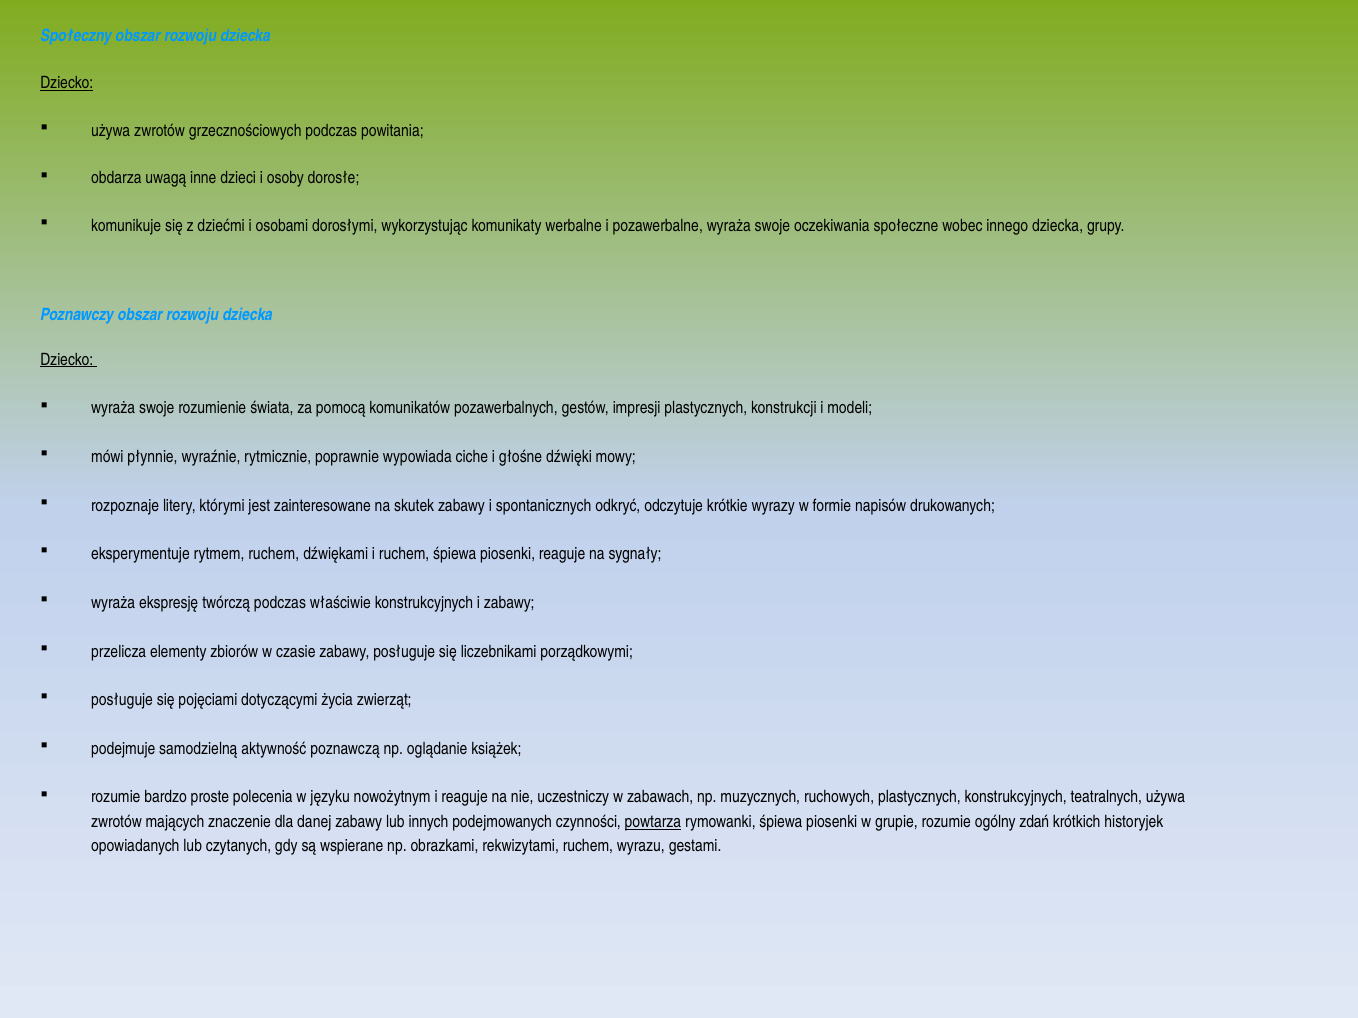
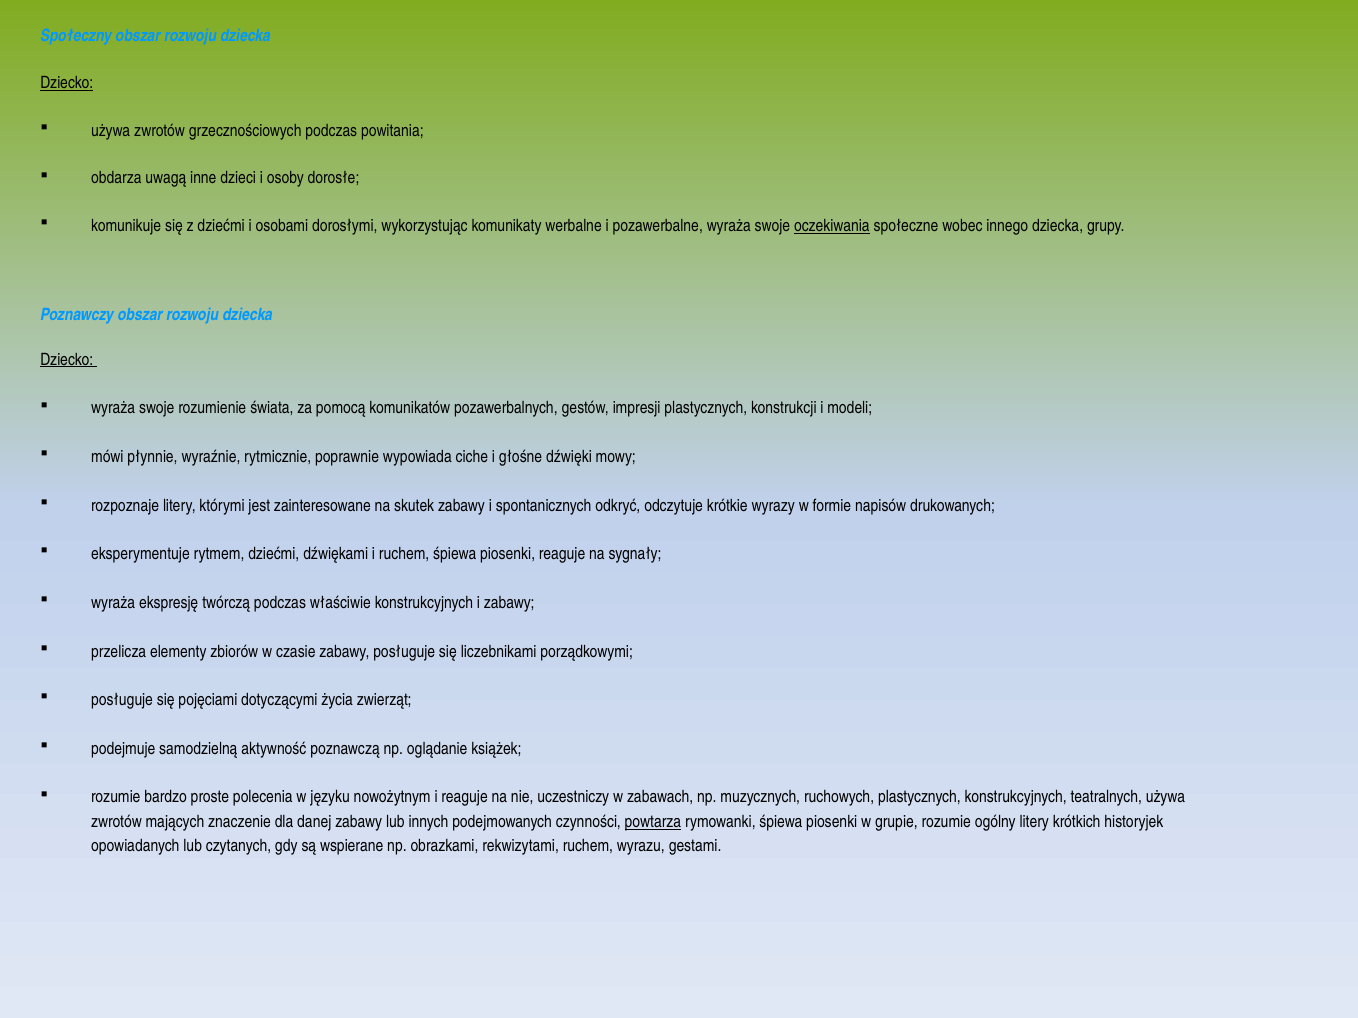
oczekiwania underline: none -> present
rytmem ruchem: ruchem -> dziećmi
ogólny zdań: zdań -> litery
